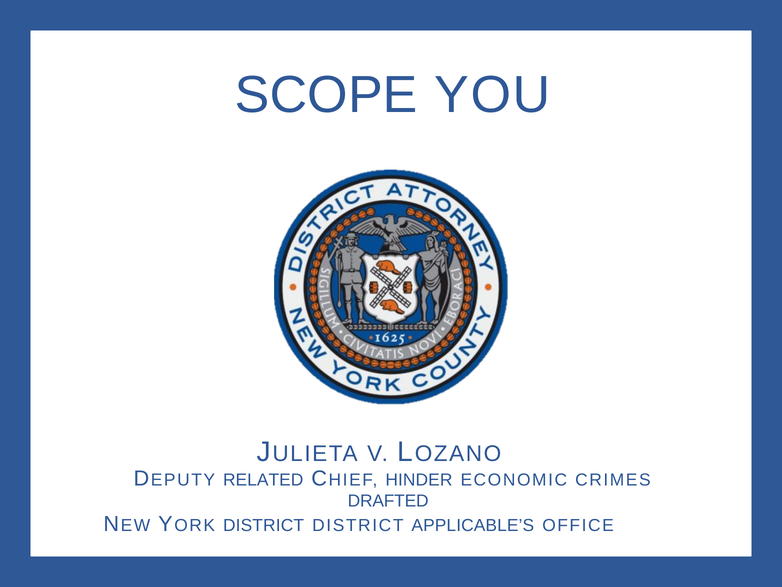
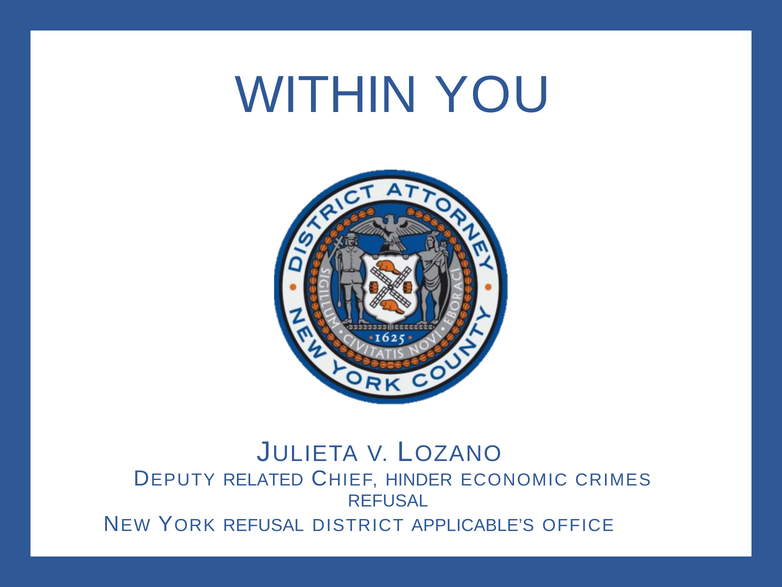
SCOPE: SCOPE -> WITHIN
DRAFTED at (388, 501): DRAFTED -> REFUSAL
DISTRICT at (264, 525): DISTRICT -> REFUSAL
